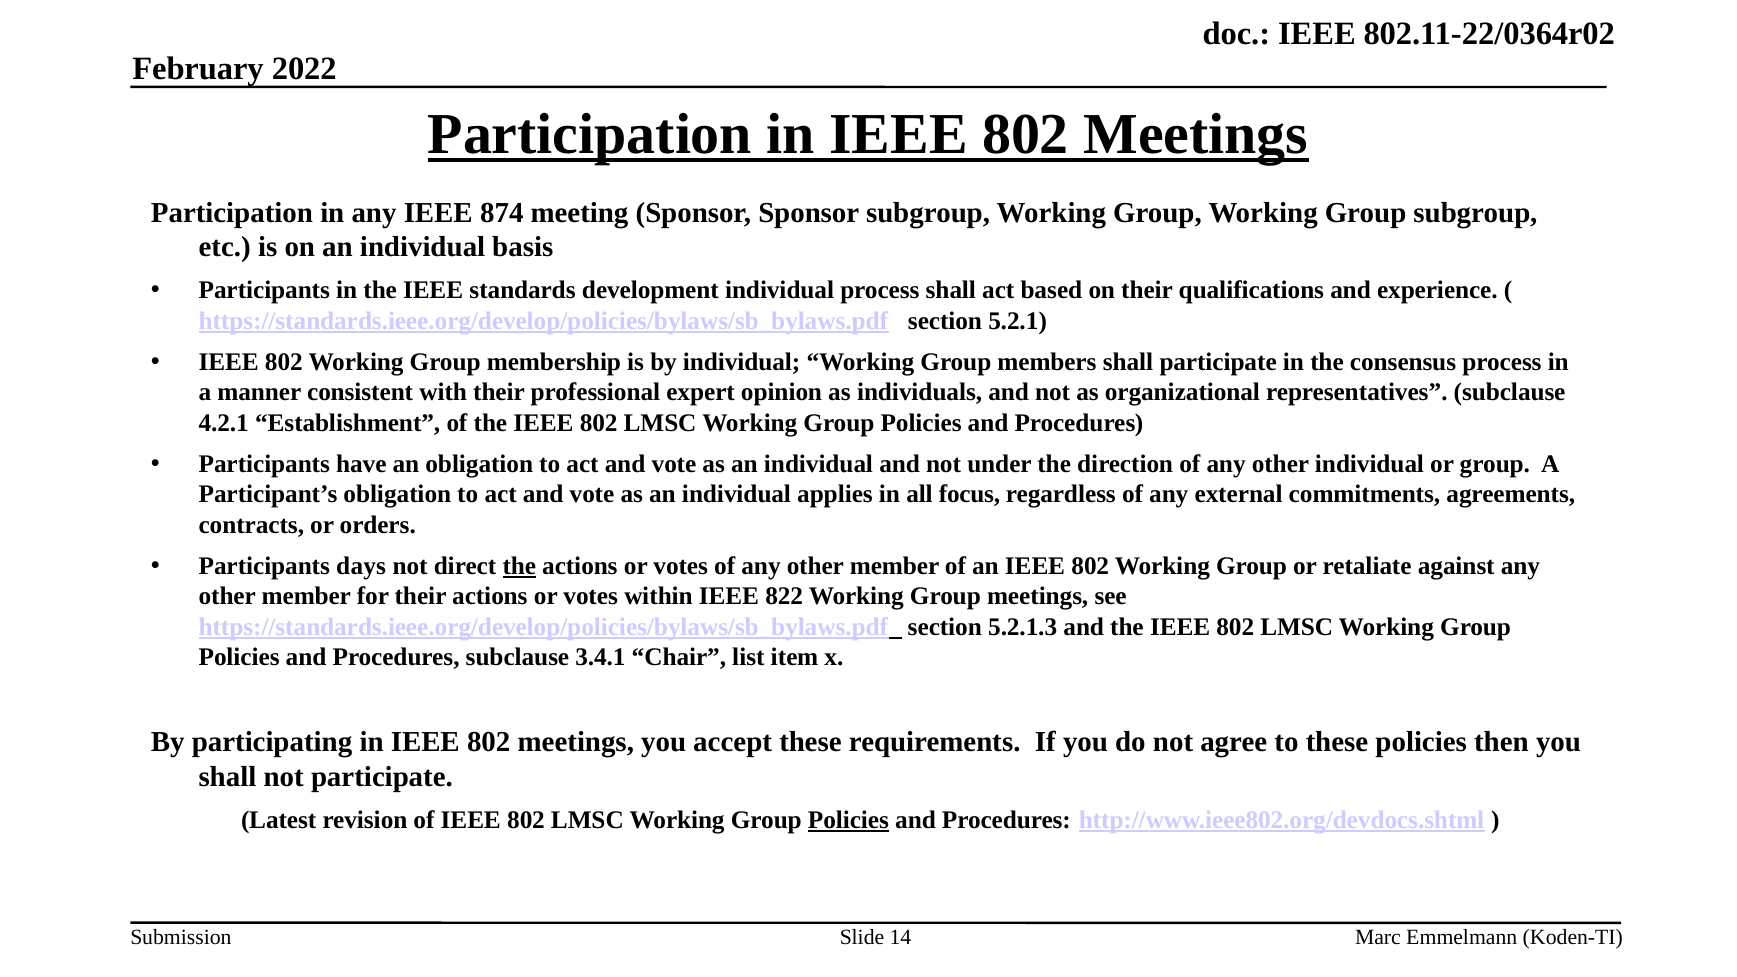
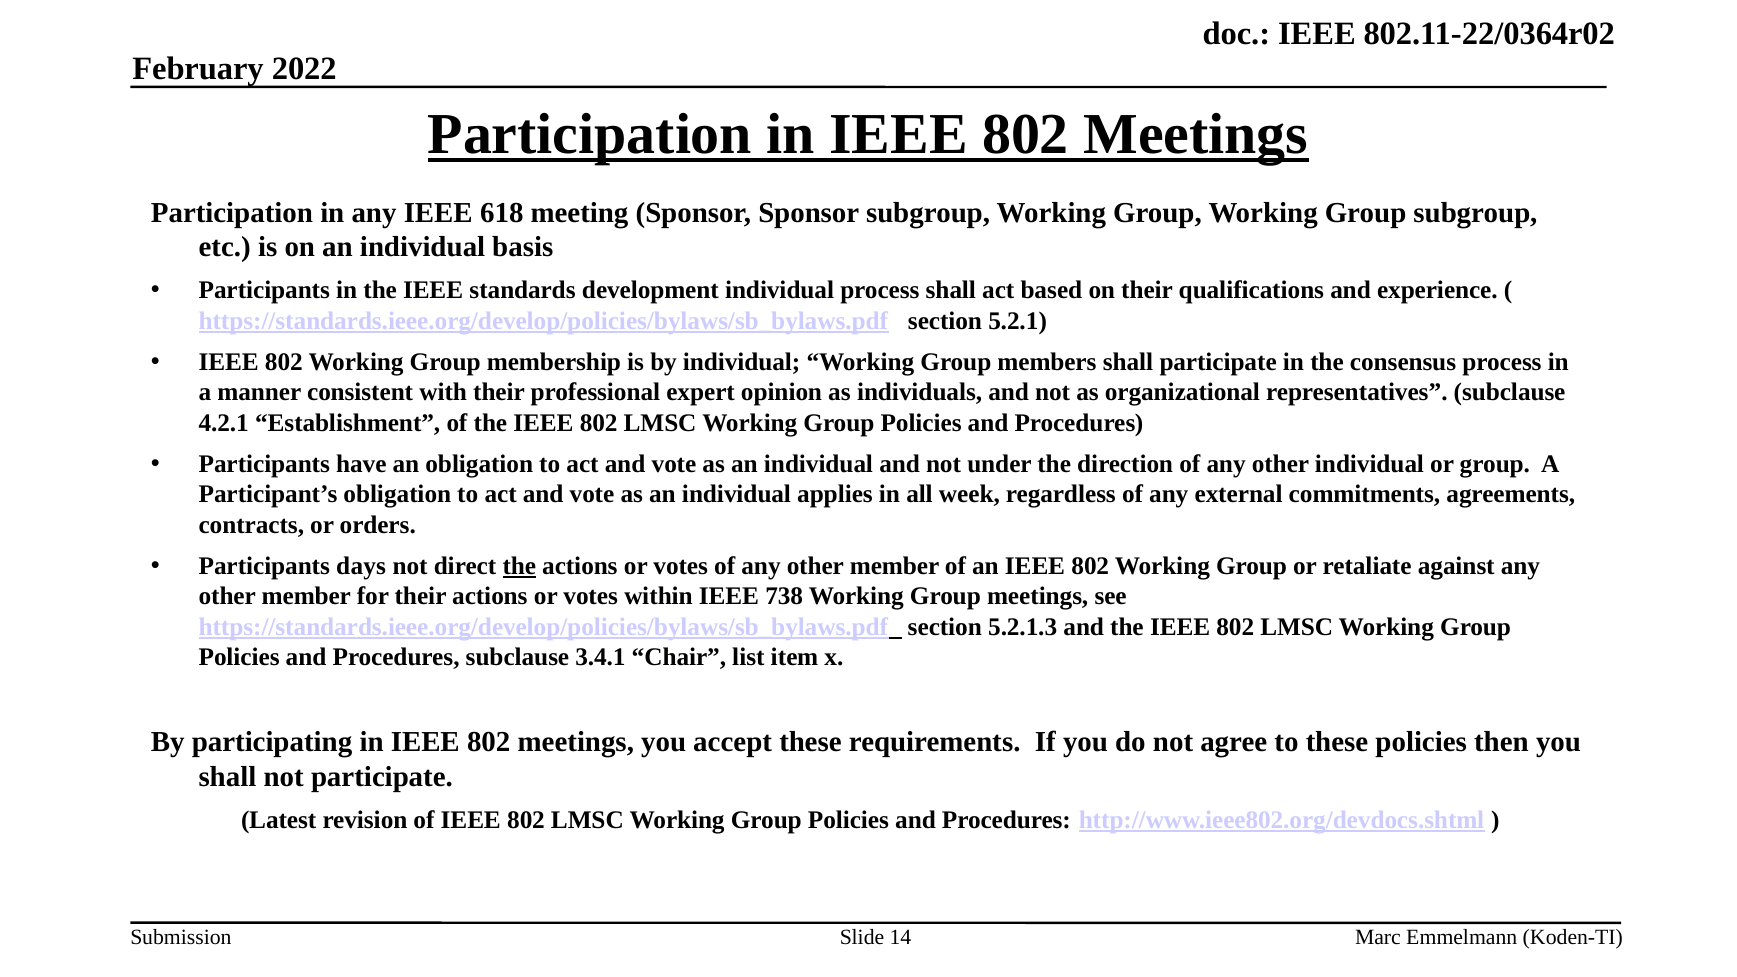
874: 874 -> 618
focus: focus -> week
822: 822 -> 738
Policies at (848, 820) underline: present -> none
